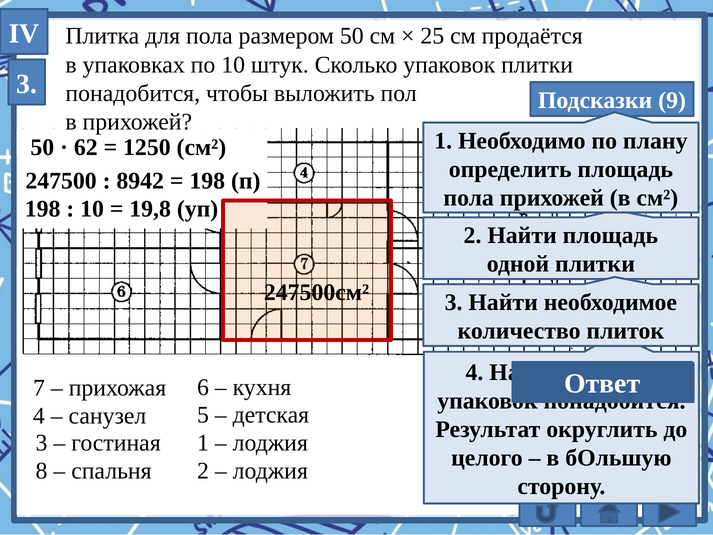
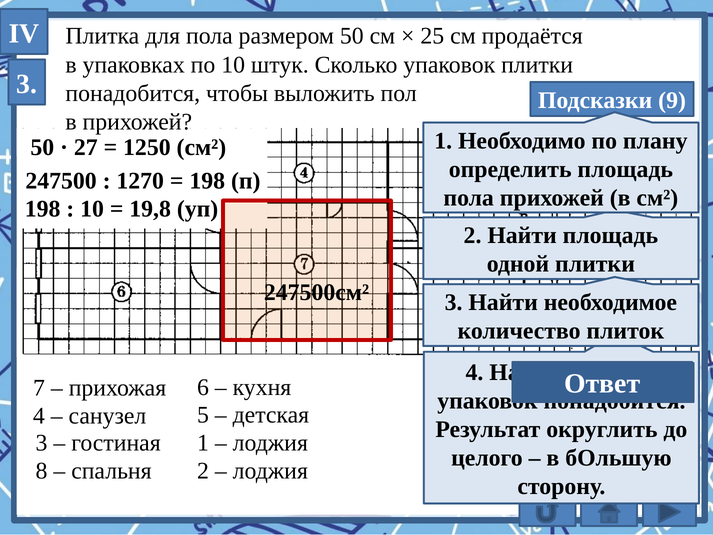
62: 62 -> 27
8942: 8942 -> 1270
